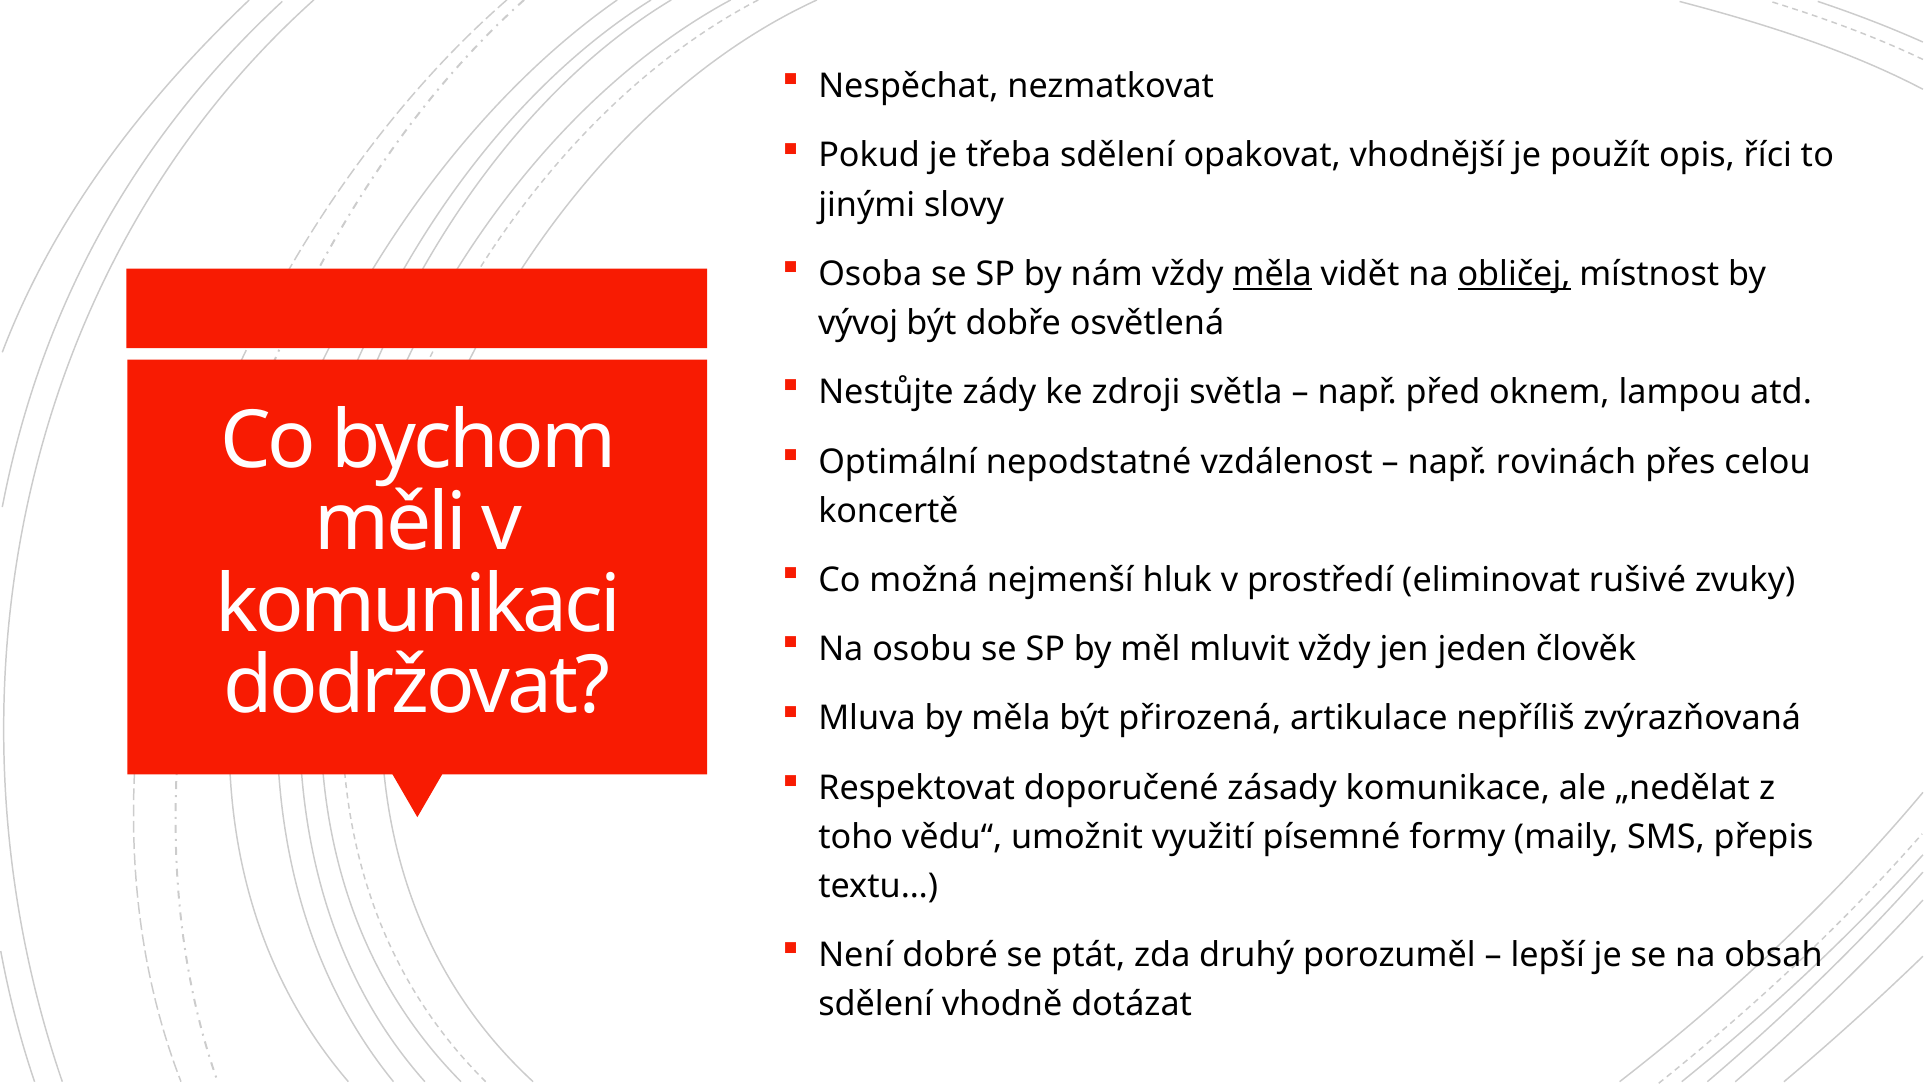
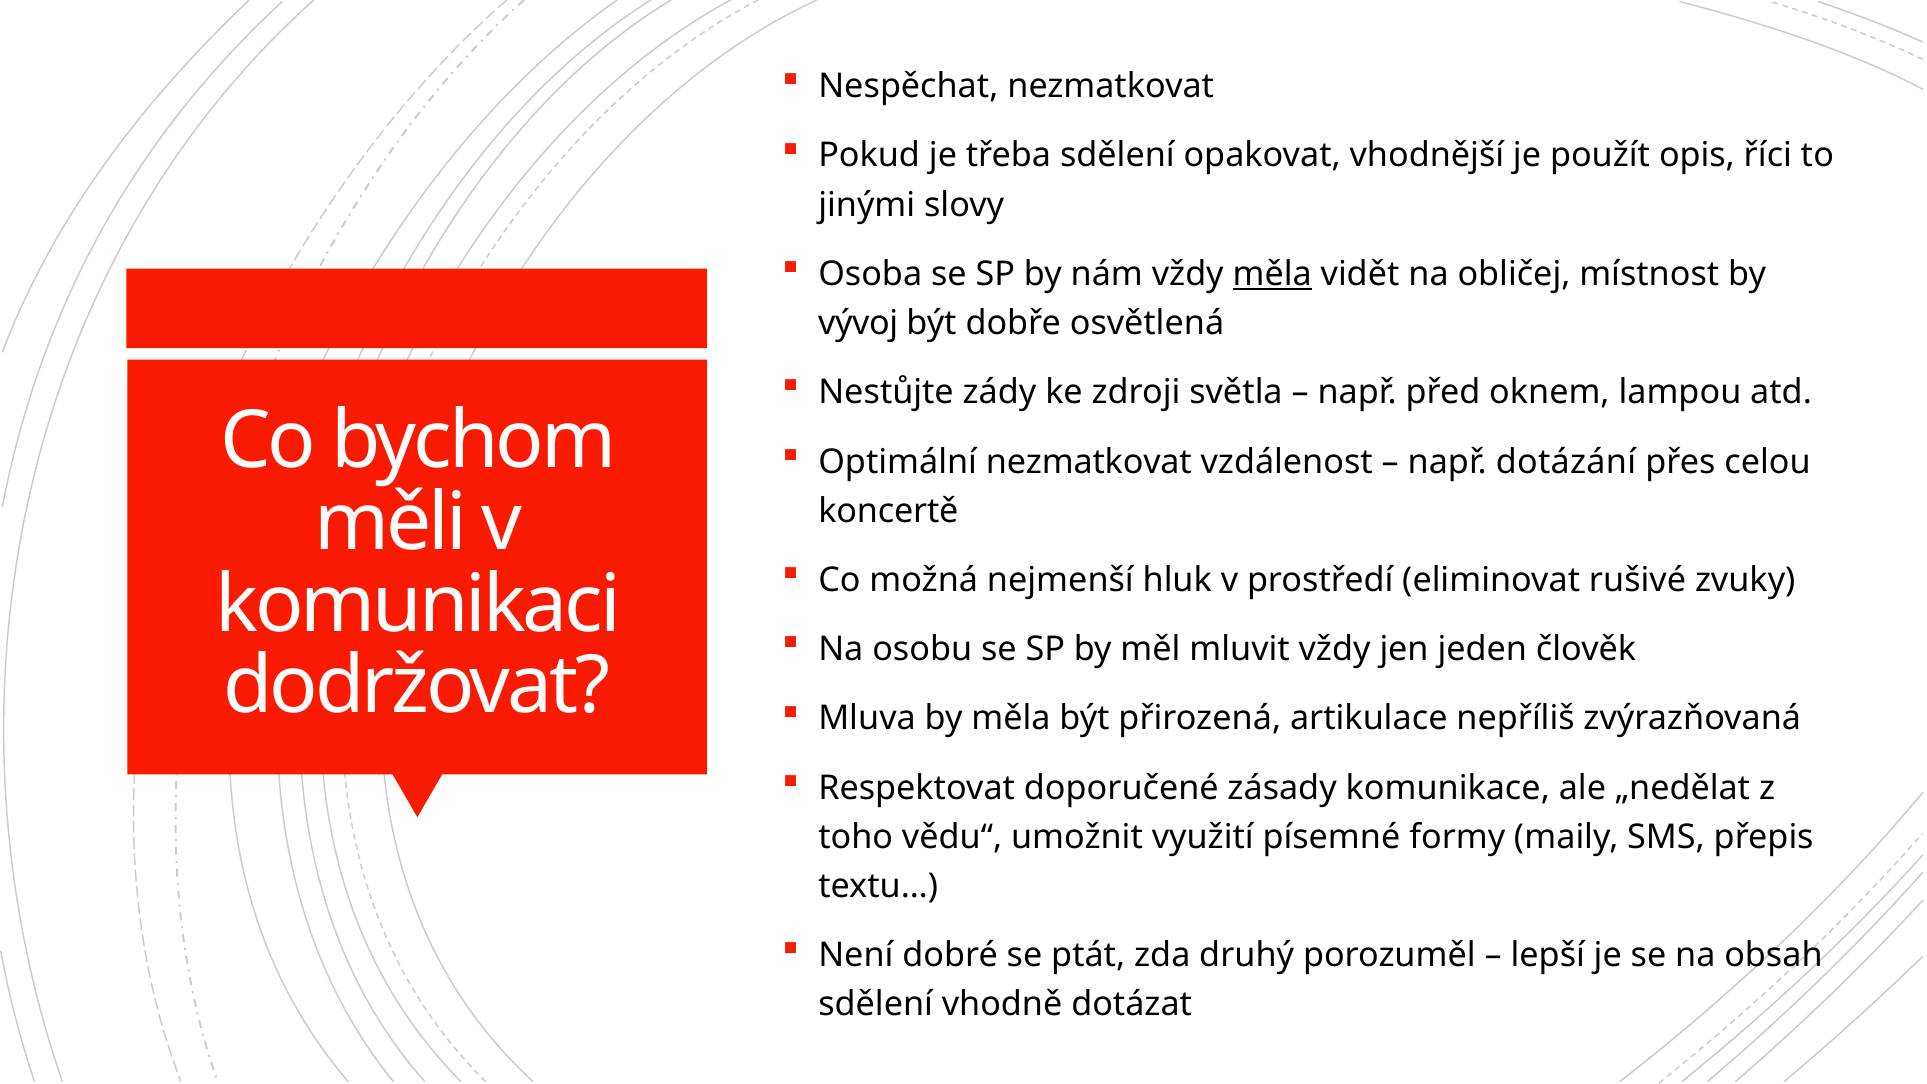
obličej underline: present -> none
Optimální nepodstatné: nepodstatné -> nezmatkovat
rovinách: rovinách -> dotázání
